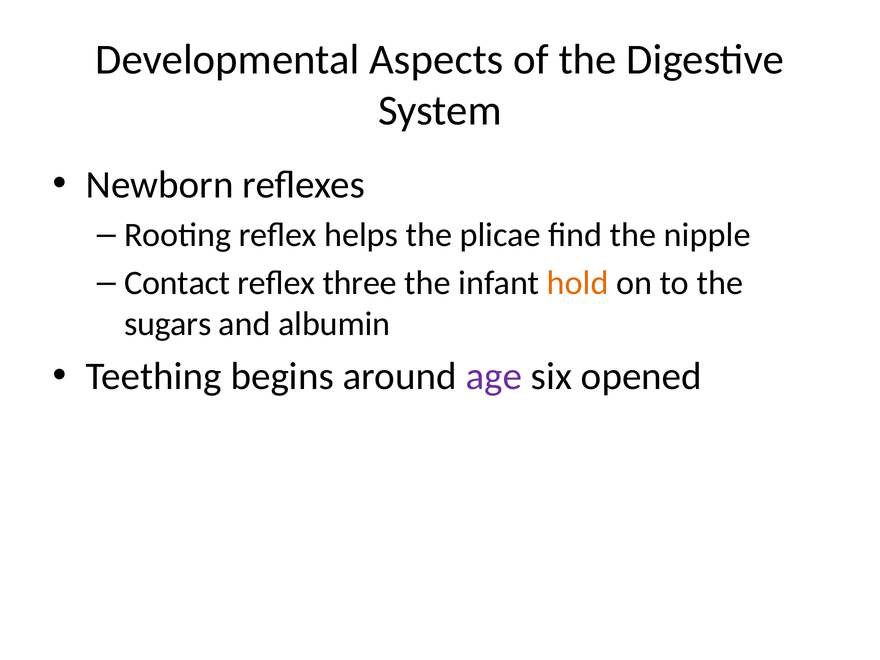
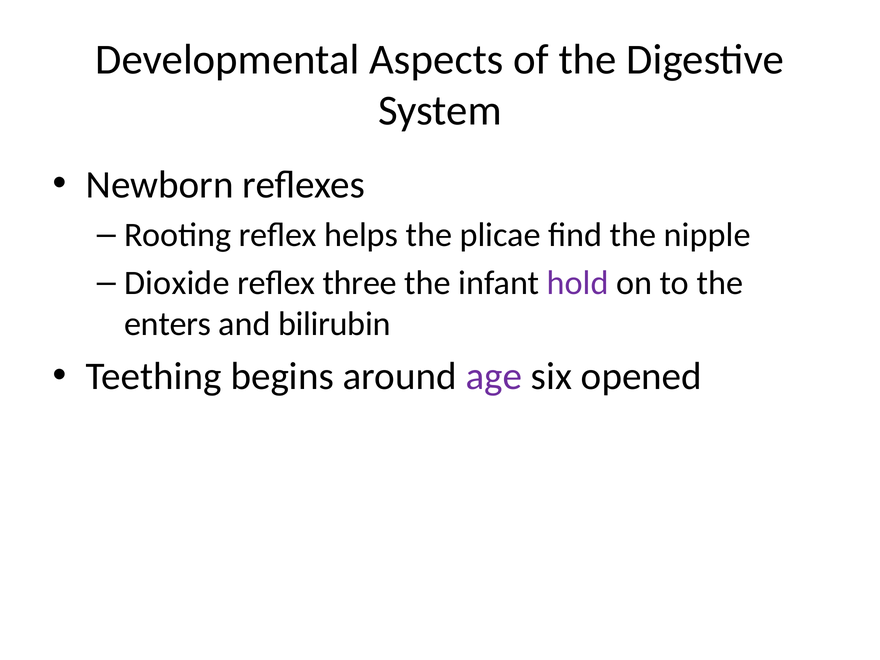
Contact: Contact -> Dioxide
hold colour: orange -> purple
sugars: sugars -> enters
albumin: albumin -> bilirubin
